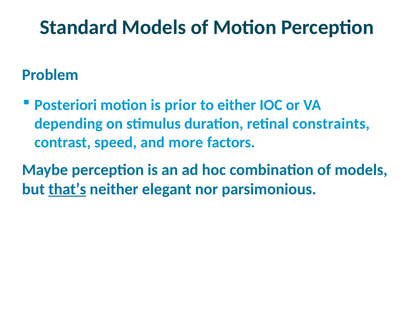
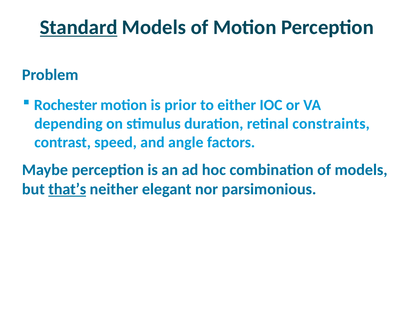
Standard underline: none -> present
Posteriori: Posteriori -> Rochester
more: more -> angle
